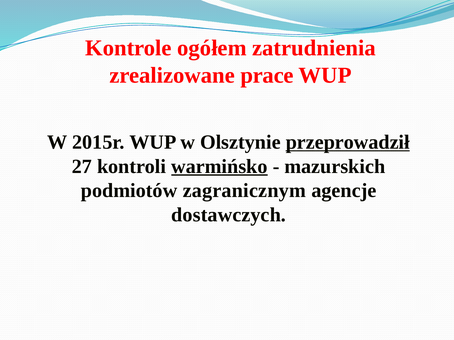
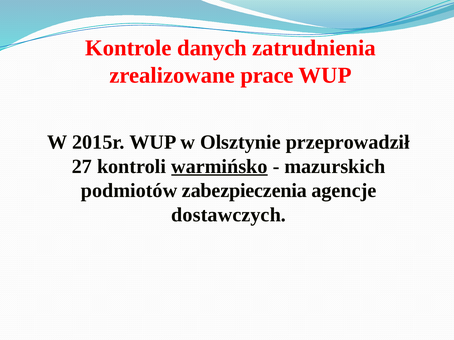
ogółem: ogółem -> danych
przeprowadził underline: present -> none
zagranicznym: zagranicznym -> zabezpieczenia
